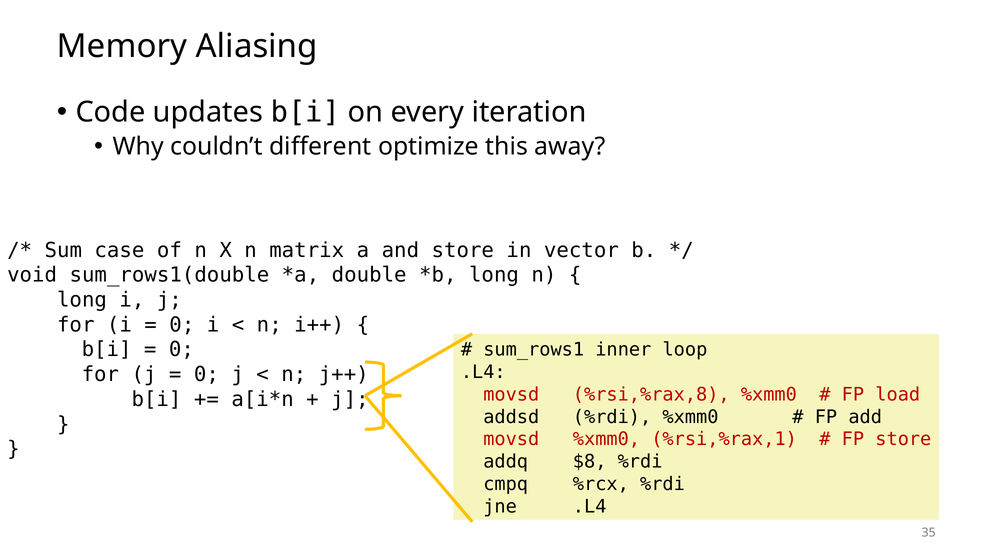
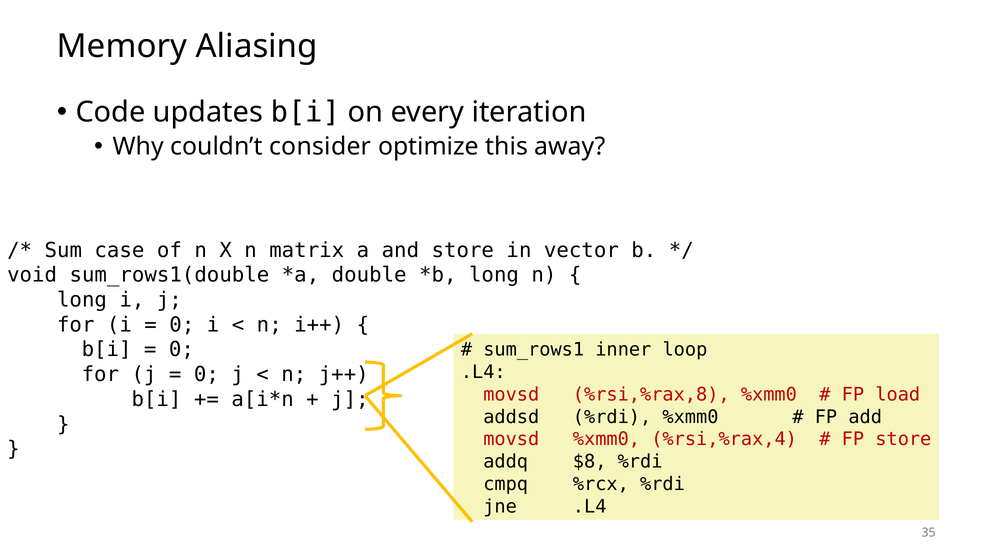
different: different -> consider
%rsi,%rax,1: %rsi,%rax,1 -> %rsi,%rax,4
